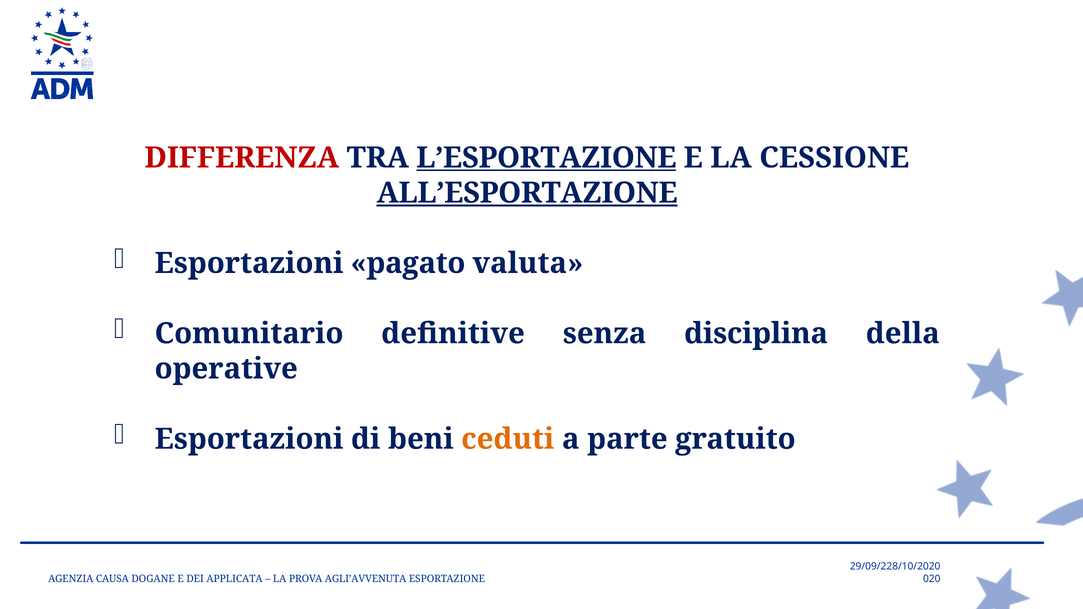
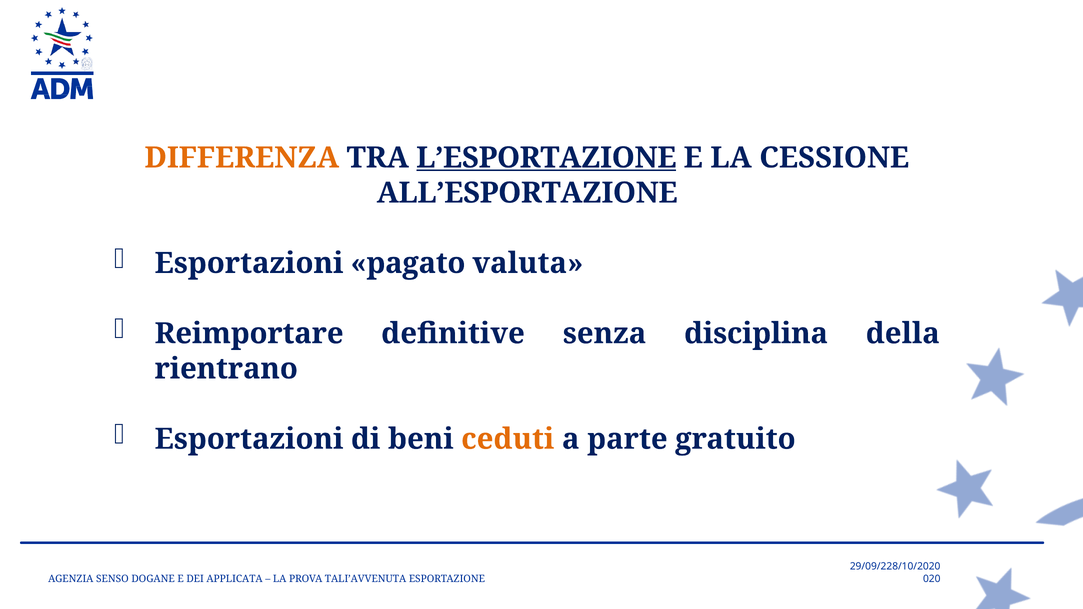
DIFFERENZA colour: red -> orange
ALL’ESPORTAZIONE underline: present -> none
Comunitario: Comunitario -> Reimportare
operative: operative -> rientrano
CAUSA: CAUSA -> SENSO
AGLI’AVVENUTA: AGLI’AVVENUTA -> TALI’AVVENUTA
